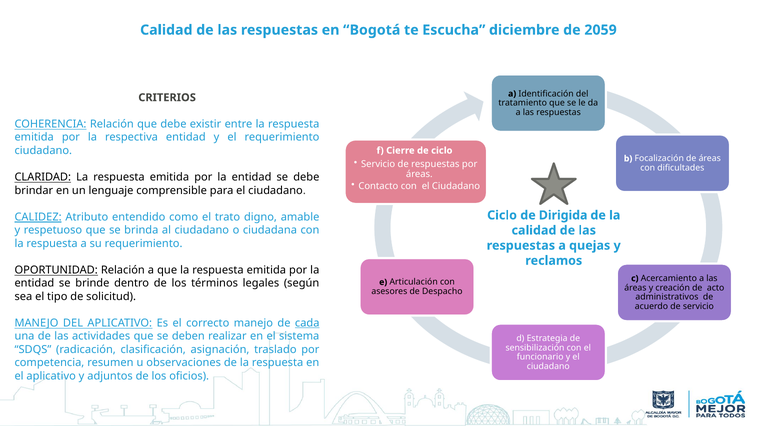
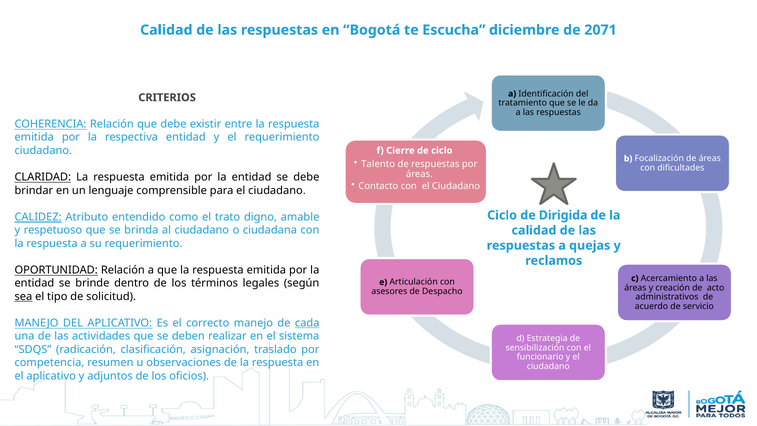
2059: 2059 -> 2071
Servicio at (378, 164): Servicio -> Talento
sea underline: none -> present
